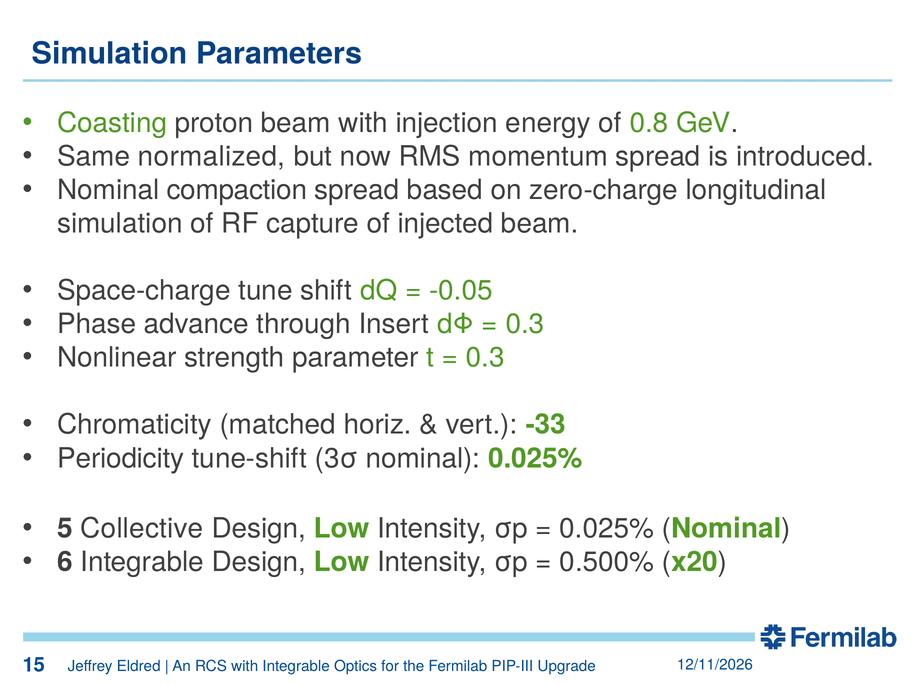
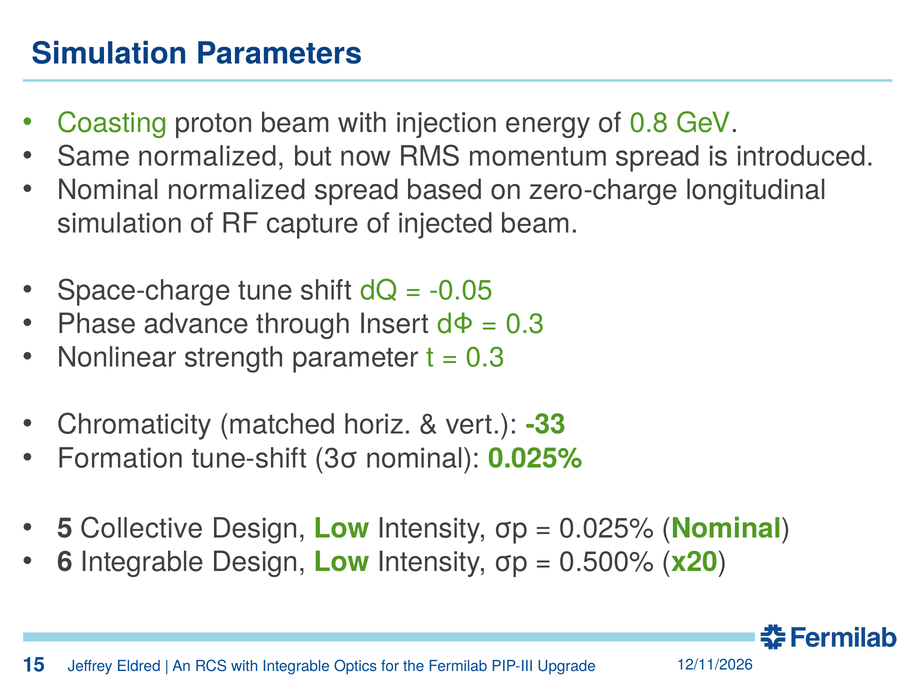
Nominal compaction: compaction -> normalized
Periodicity: Periodicity -> Formation
